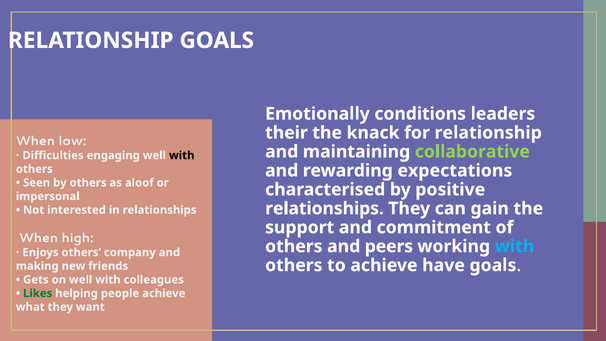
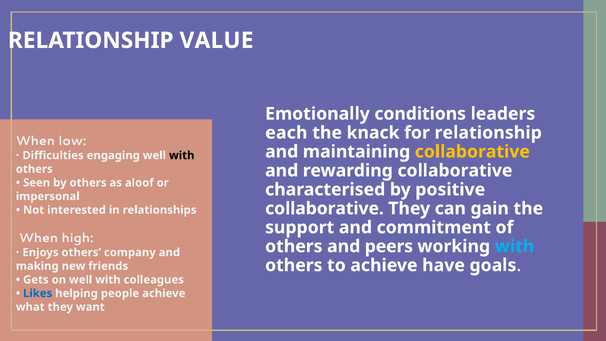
RELATIONSHIP GOALS: GOALS -> VALUE
their: their -> each
collaborative at (472, 152) colour: light green -> yellow
rewarding expectations: expectations -> collaborative
relationships at (324, 208): relationships -> collaborative
Likes colour: green -> blue
